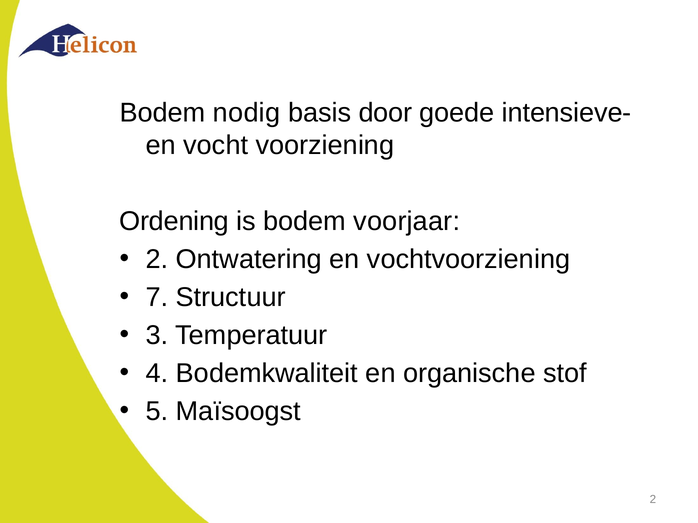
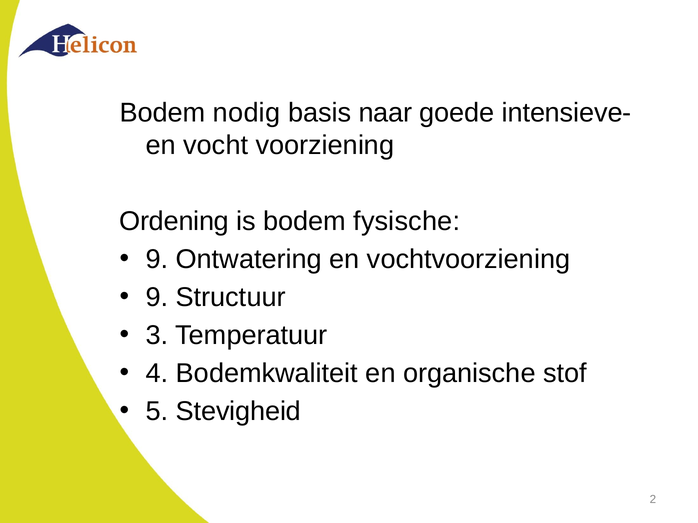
door: door -> naar
voorjaar: voorjaar -> fysische
2 at (157, 260): 2 -> 9
7 at (157, 298): 7 -> 9
Maïsoogst: Maïsoogst -> Stevigheid
